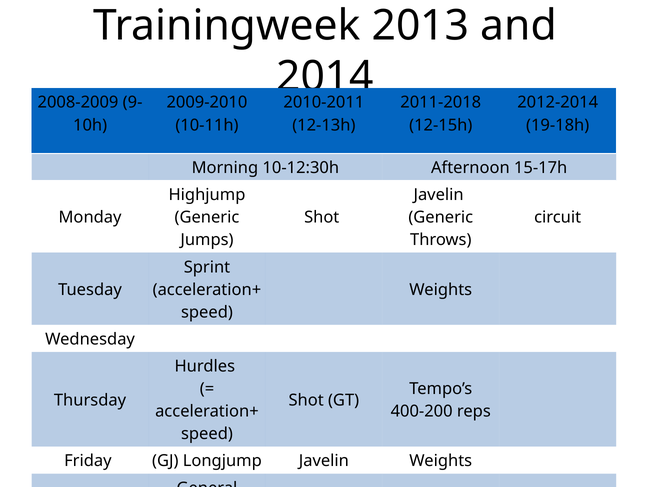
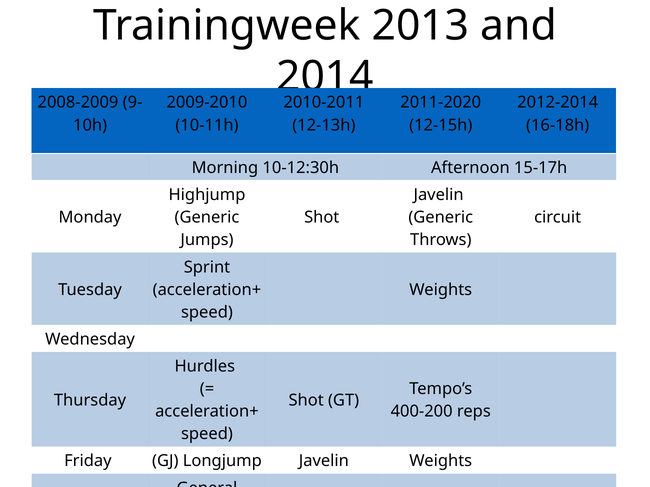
2011-2018: 2011-2018 -> 2011-2020
19-18h: 19-18h -> 16-18h
